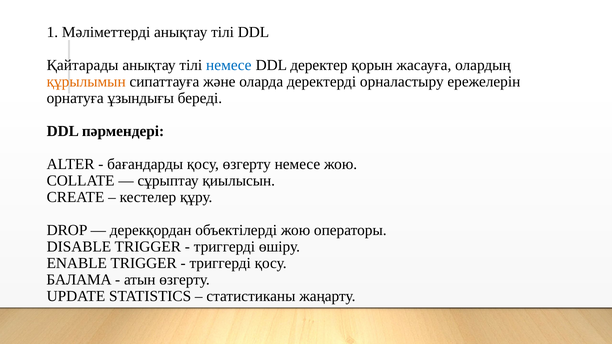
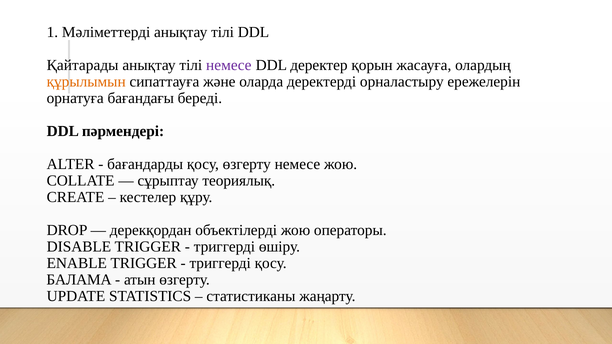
немесе at (229, 65) colour: blue -> purple
ұзындығы: ұзындығы -> бағандағы
қиылысын: қиылысын -> теориялық
